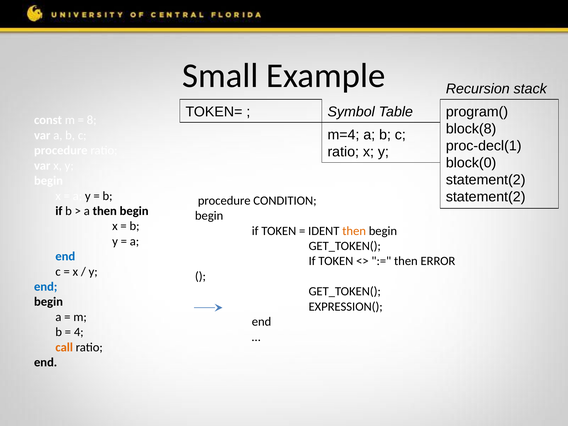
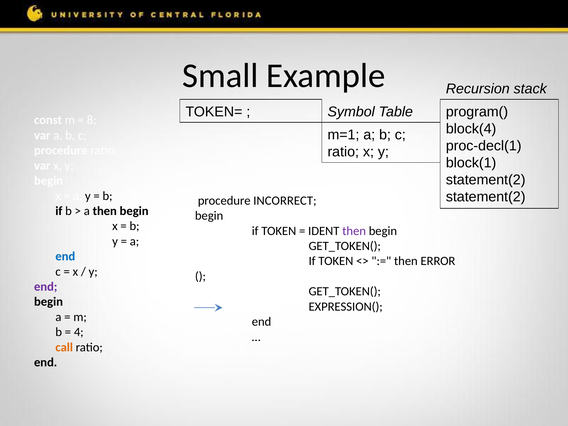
block(8: block(8 -> block(4
m=4: m=4 -> m=1
block(0: block(0 -> block(1
CONDITION: CONDITION -> INCORRECT
then at (354, 231) colour: orange -> purple
end at (46, 287) colour: blue -> purple
